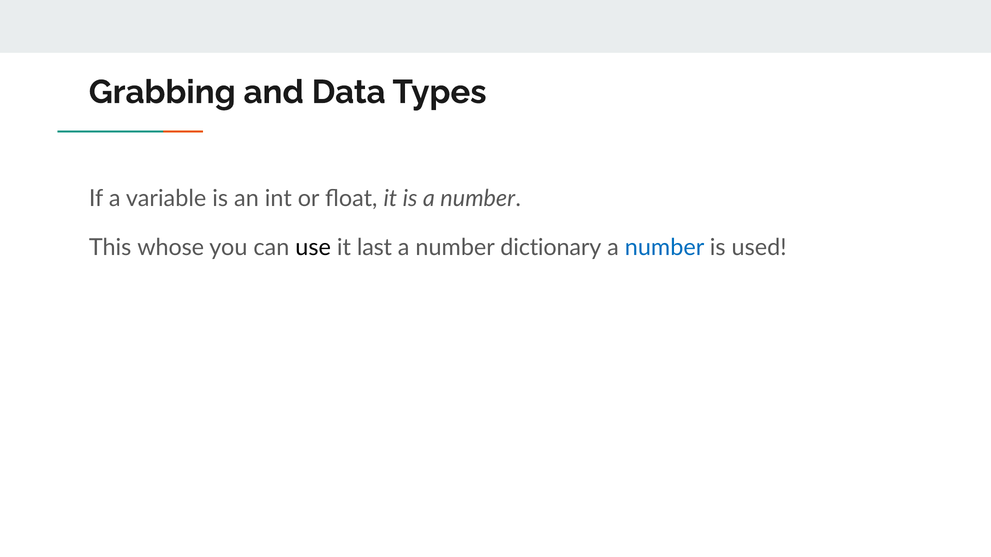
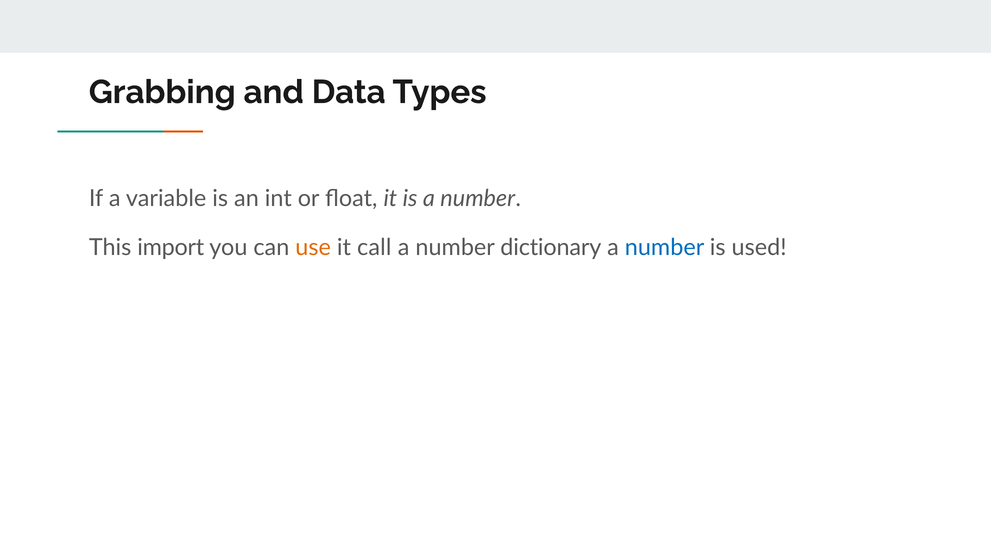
whose: whose -> import
use colour: black -> orange
last: last -> call
